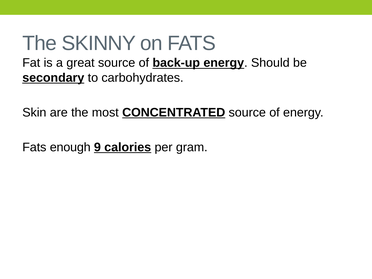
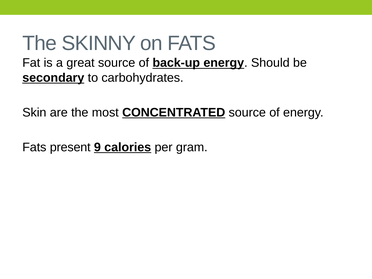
enough: enough -> present
